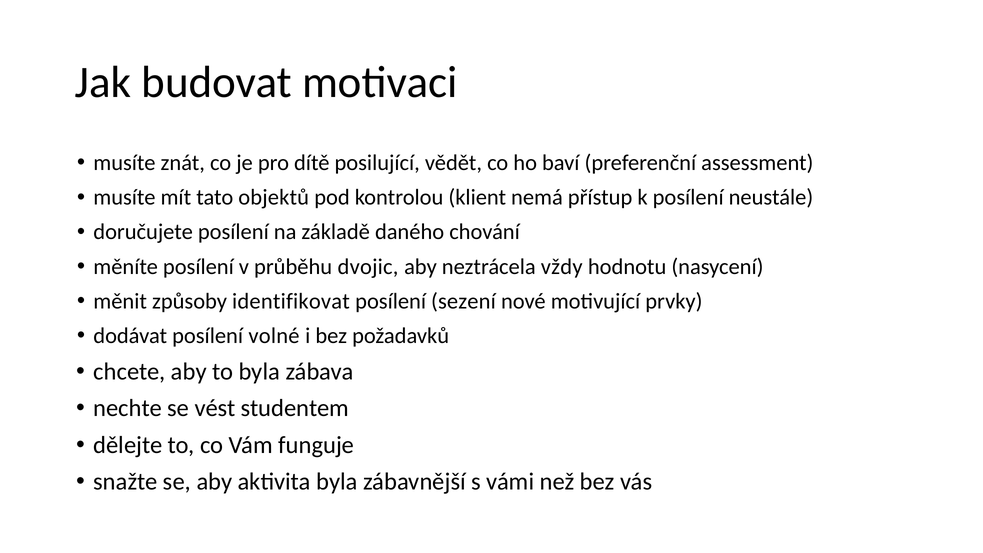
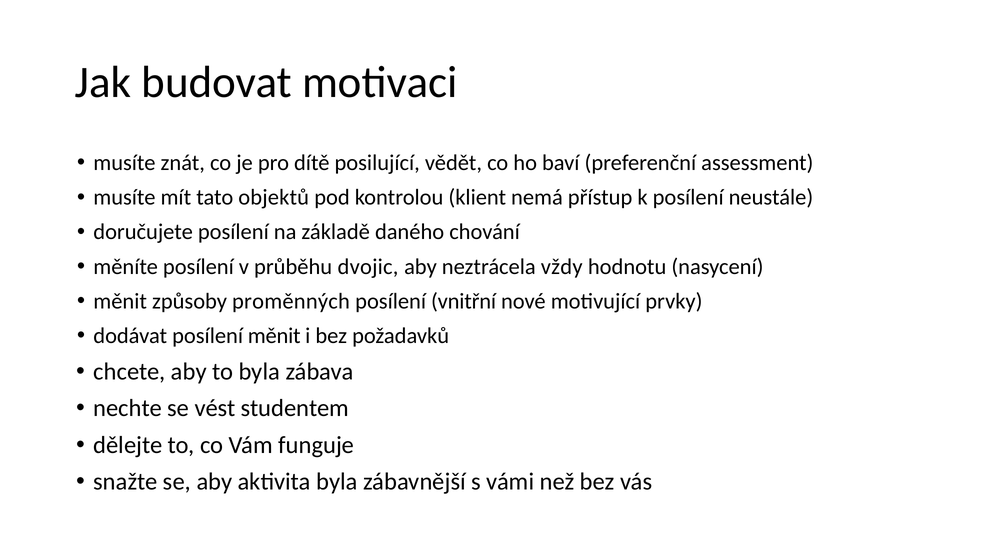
identifikovat: identifikovat -> proměnných
sezení: sezení -> vnitřní
posílení volné: volné -> měnit
